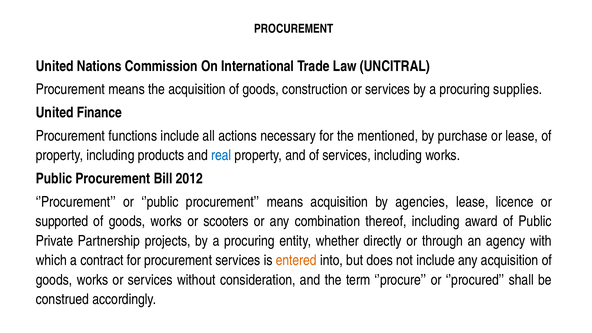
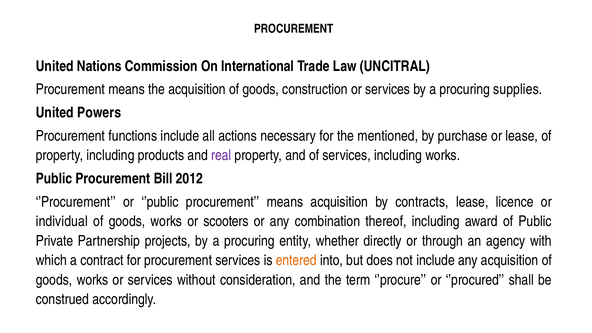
Finance: Finance -> Powers
real colour: blue -> purple
agencies: agencies -> contracts
supported: supported -> individual
